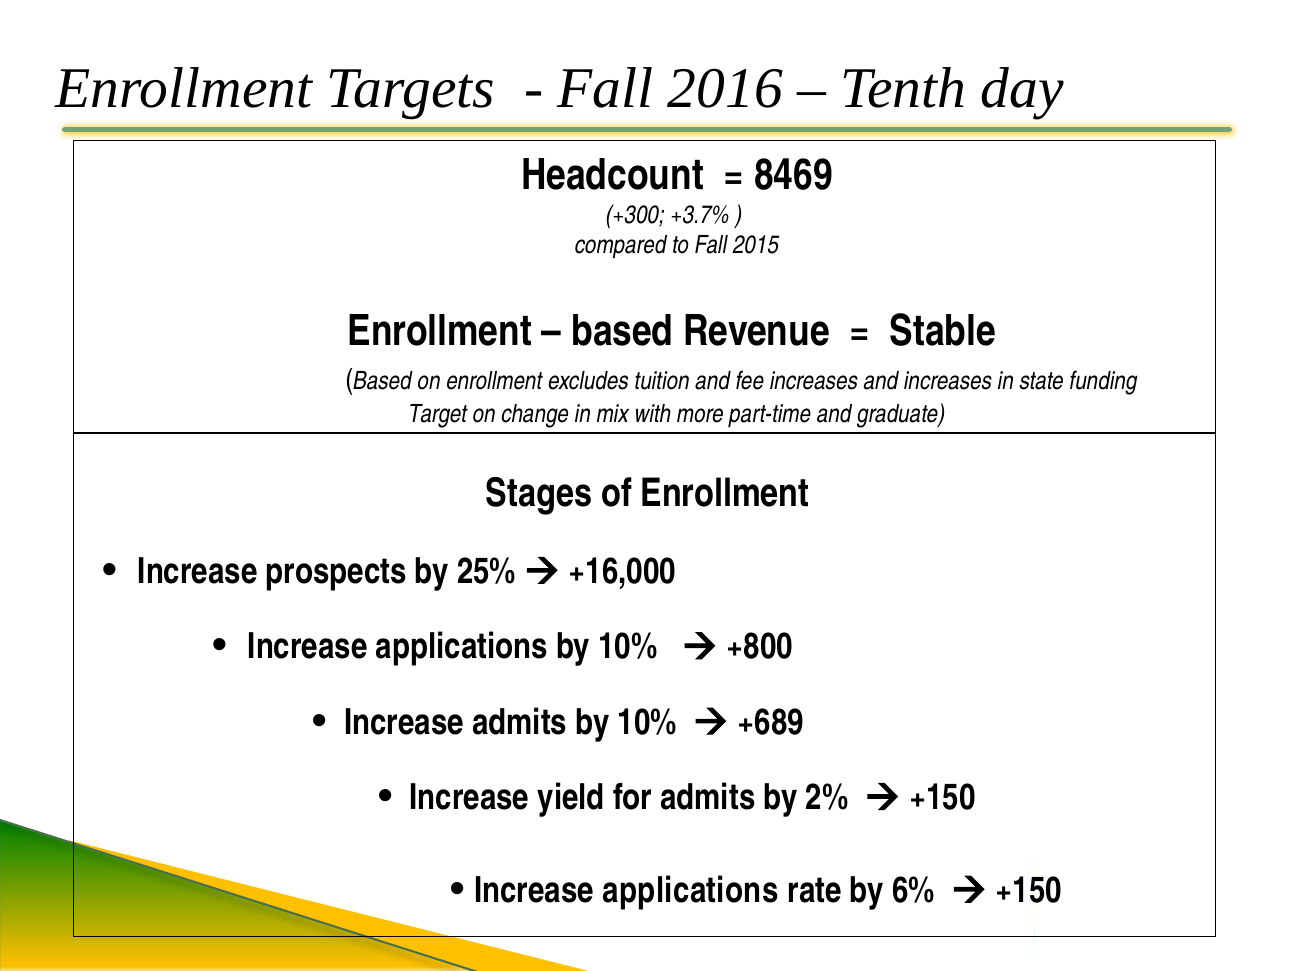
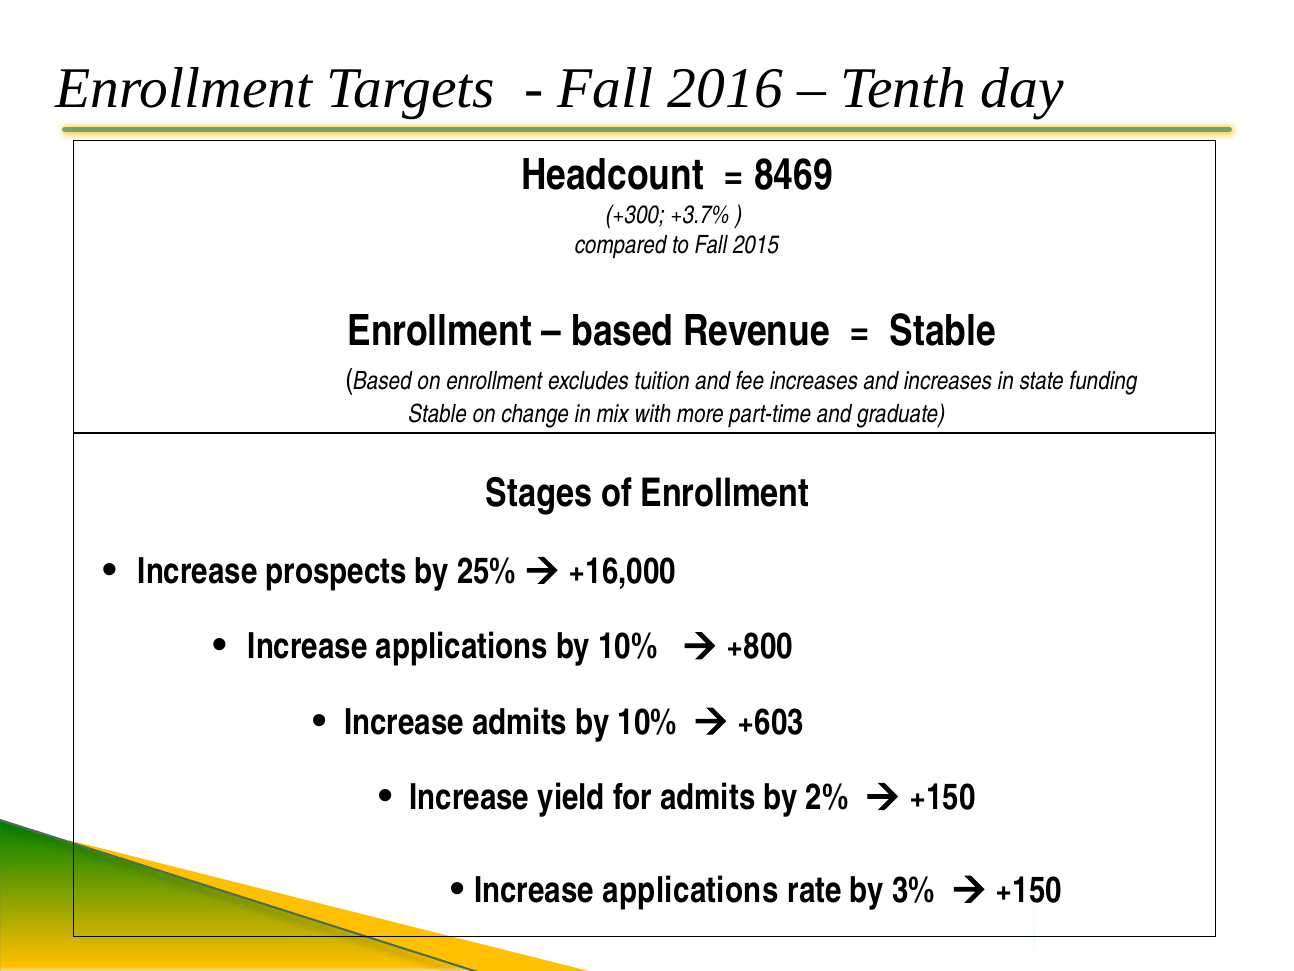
Target at (438, 414): Target -> Stable
+689: +689 -> +603
6%: 6% -> 3%
